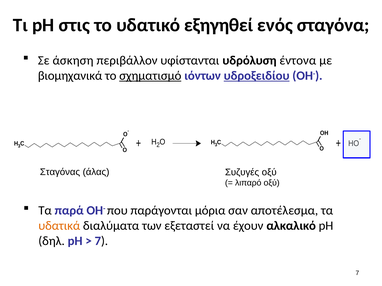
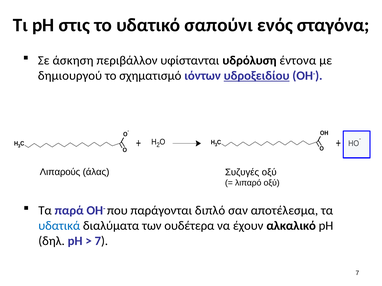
εξηγηθεί: εξηγηθεί -> σαπούνι
βιομηχανικά: βιομηχανικά -> δημιουργού
σχηματισμό underline: present -> none
Σταγόνας: Σταγόνας -> Λιπαρούς
μόρια: μόρια -> διπλό
υδατικά colour: orange -> blue
εξεταστεί: εξεταστεί -> ουδέτερα
